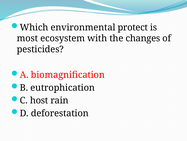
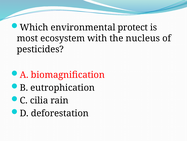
changes: changes -> nucleus
host: host -> cilia
